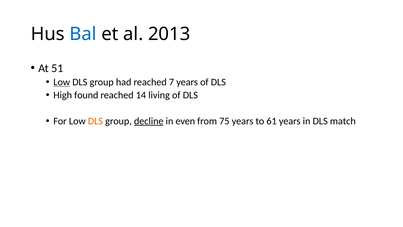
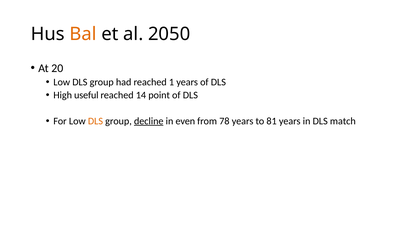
Bal colour: blue -> orange
2013: 2013 -> 2050
51: 51 -> 20
Low at (62, 82) underline: present -> none
7: 7 -> 1
found: found -> useful
living: living -> point
75: 75 -> 78
61: 61 -> 81
